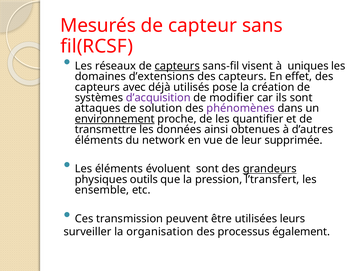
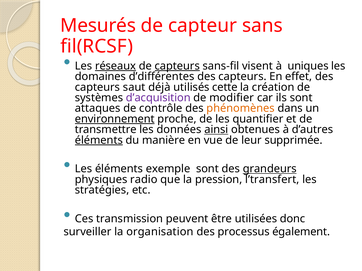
réseaux underline: none -> present
d’extensions: d’extensions -> d’différentes
avec: avec -> saut
pose: pose -> cette
solution: solution -> contrôle
phénomènes colour: purple -> orange
ainsi underline: none -> present
éléments at (99, 140) underline: none -> present
network: network -> manière
évoluent: évoluent -> exemple
outils: outils -> radio
ensemble: ensemble -> stratégies
leurs: leurs -> donc
